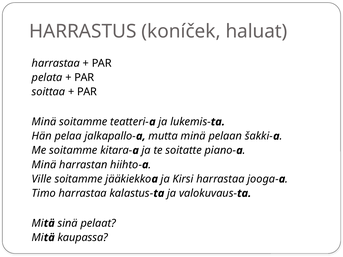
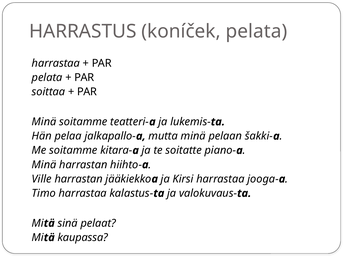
koníček haluat: haluat -> pelata
Ville soitamme: soitamme -> harrastan
